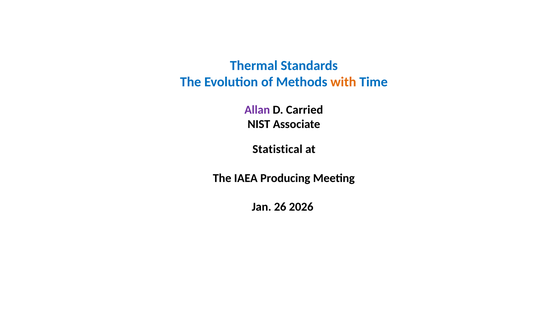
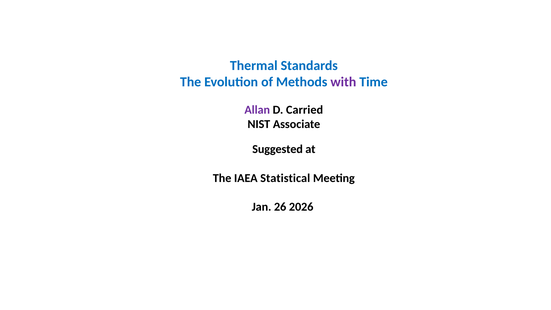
with colour: orange -> purple
Statistical: Statistical -> Suggested
Producing: Producing -> Statistical
